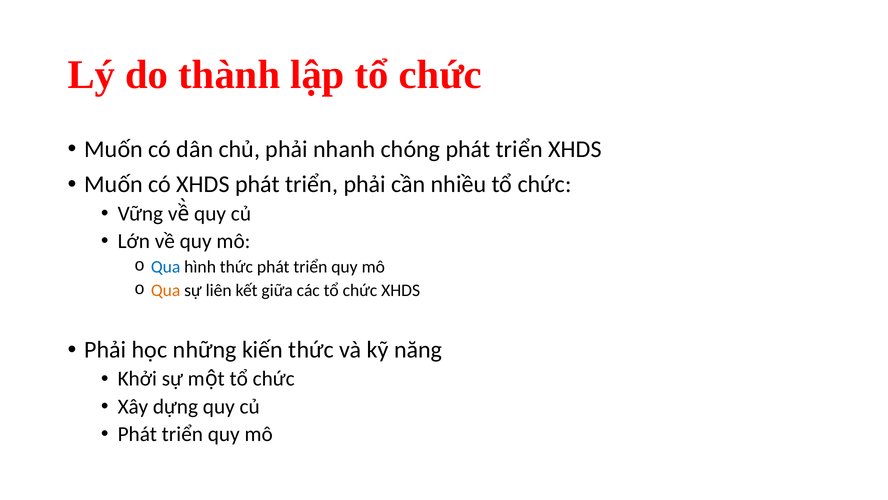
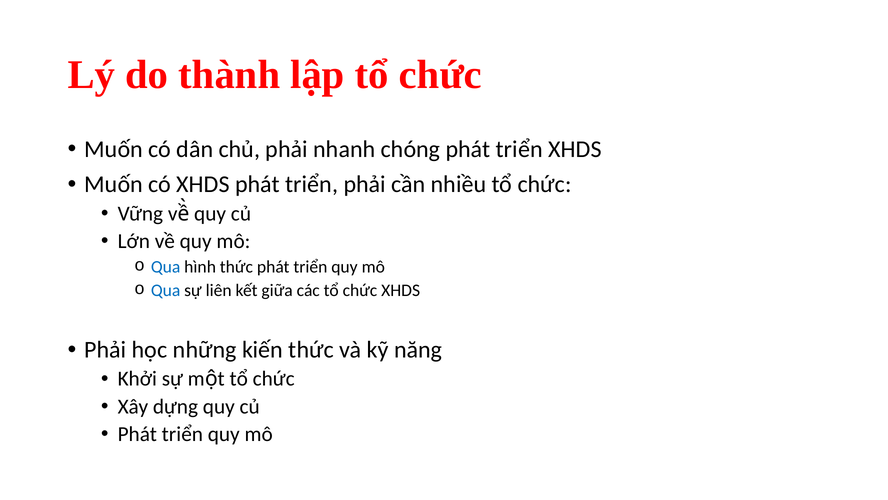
Qua at (166, 290) colour: orange -> blue
